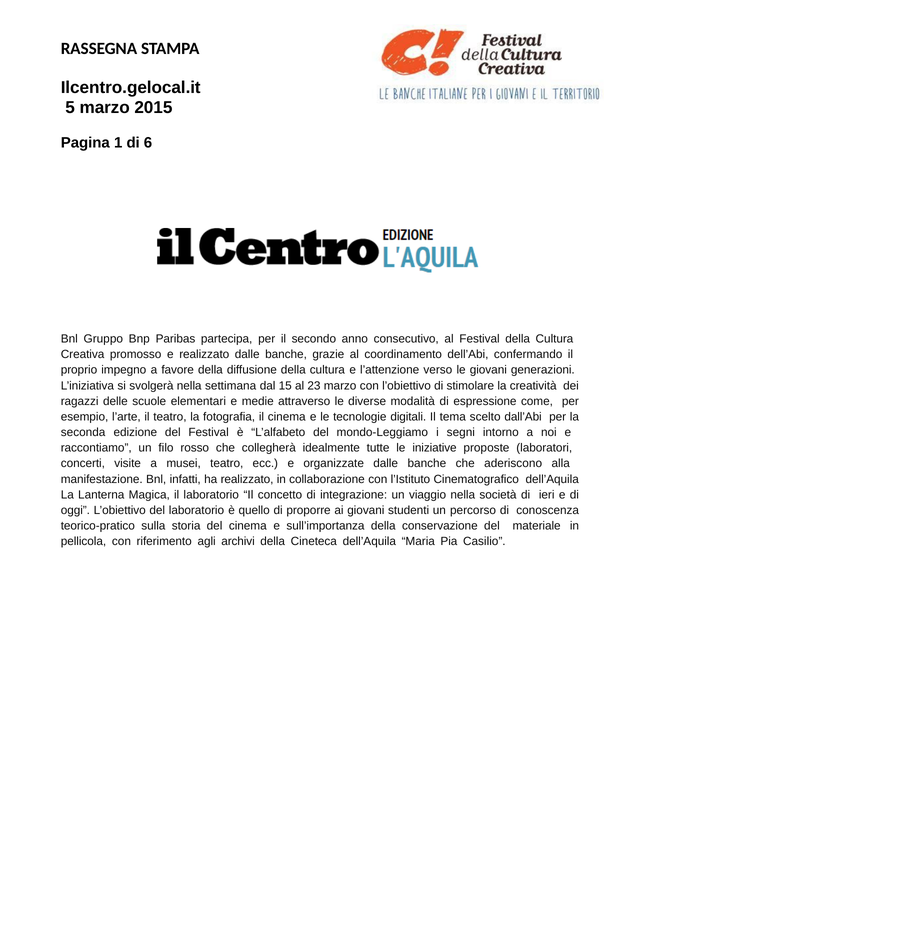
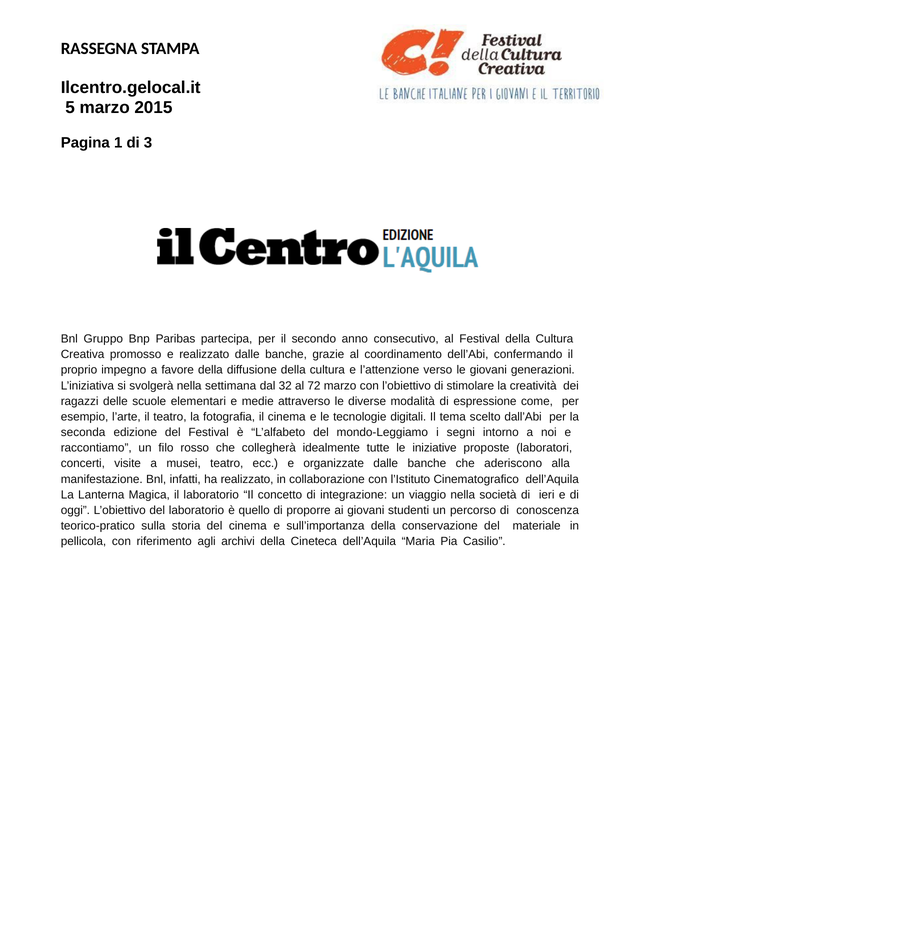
6: 6 -> 3
15: 15 -> 32
23: 23 -> 72
